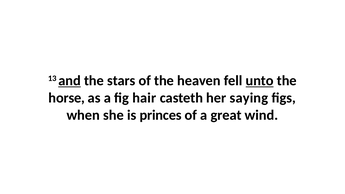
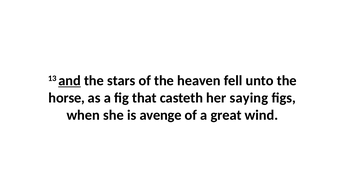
unto underline: present -> none
hair: hair -> that
princes: princes -> avenge
